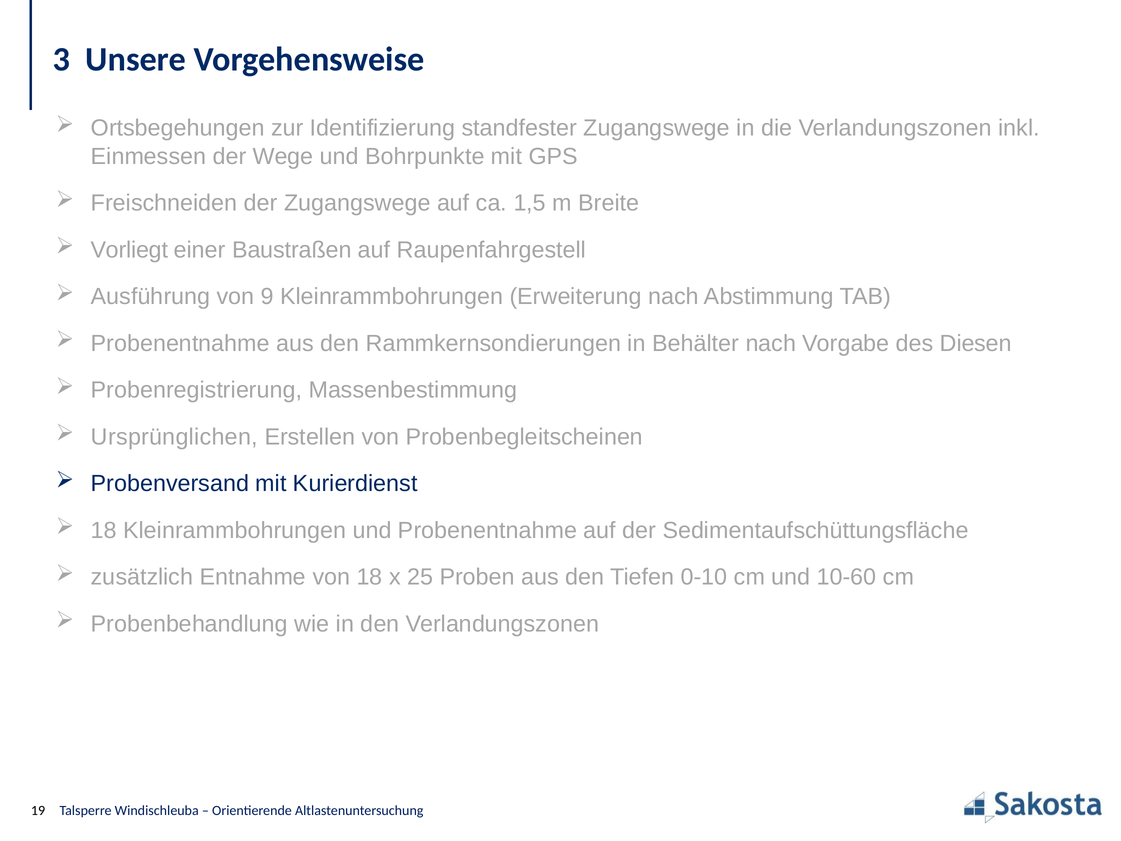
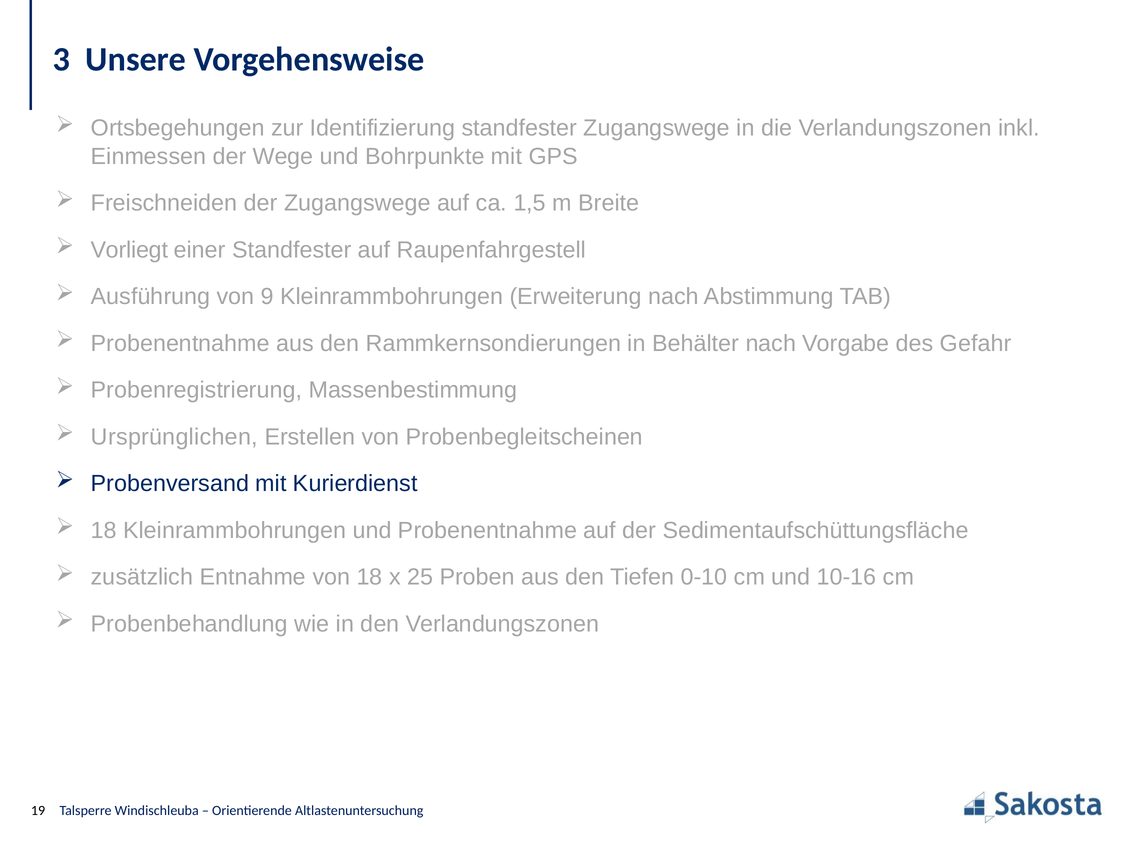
einer Baustraßen: Baustraßen -> Standfester
Diesen: Diesen -> Gefahr
10-60: 10-60 -> 10-16
